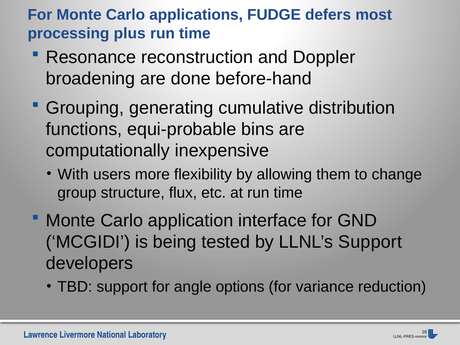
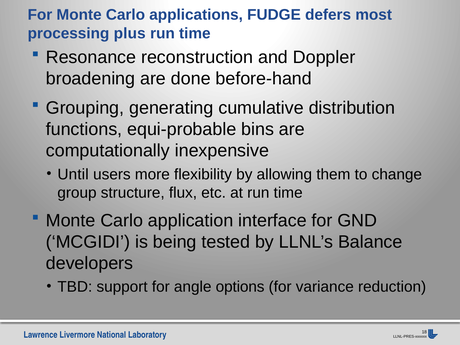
With: With -> Until
LLNL’s Support: Support -> Balance
